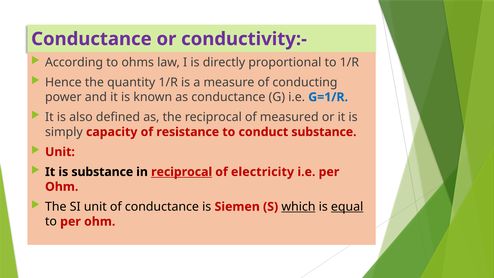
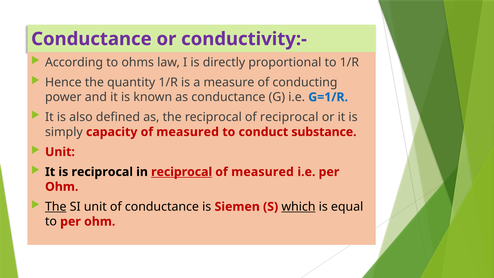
of measured: measured -> reciprocal
capacity of resistance: resistance -> measured
is substance: substance -> reciprocal
electricity at (263, 172): electricity -> measured
The at (56, 207) underline: none -> present
equal underline: present -> none
